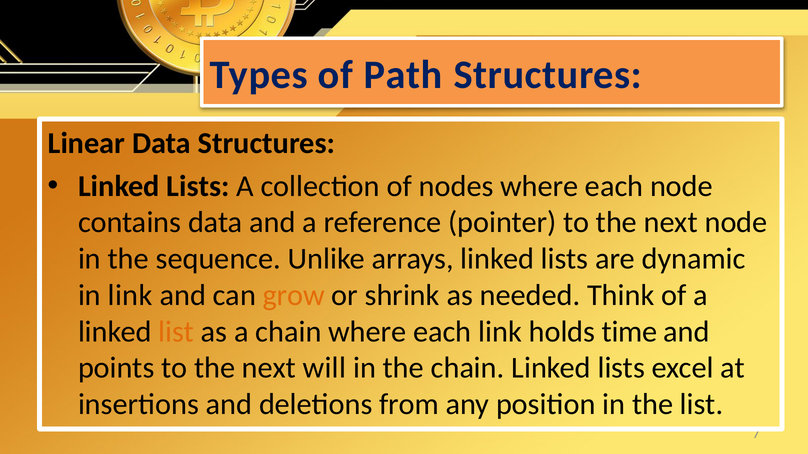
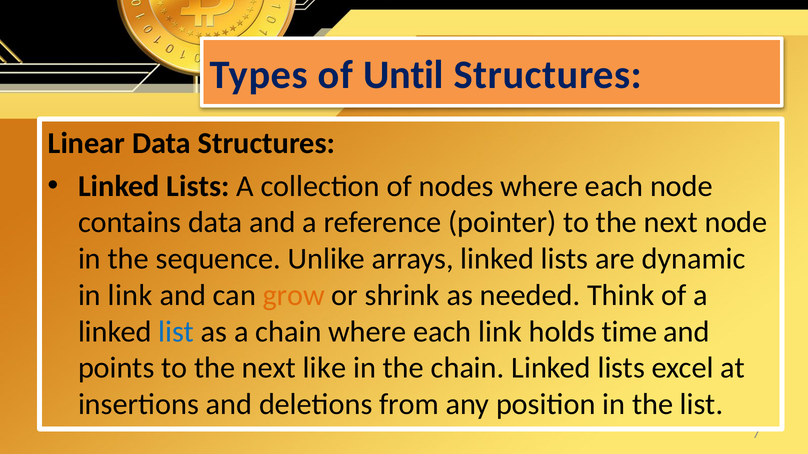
Path: Path -> Until
list at (176, 332) colour: orange -> blue
will: will -> like
